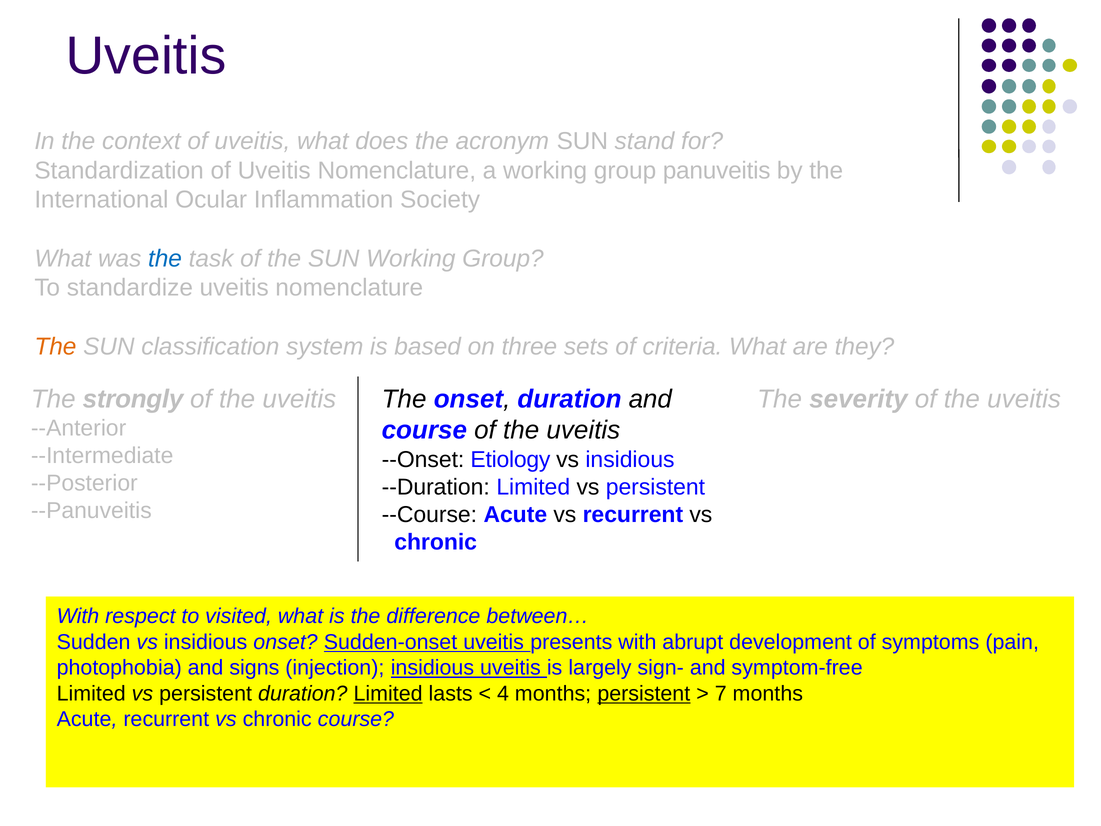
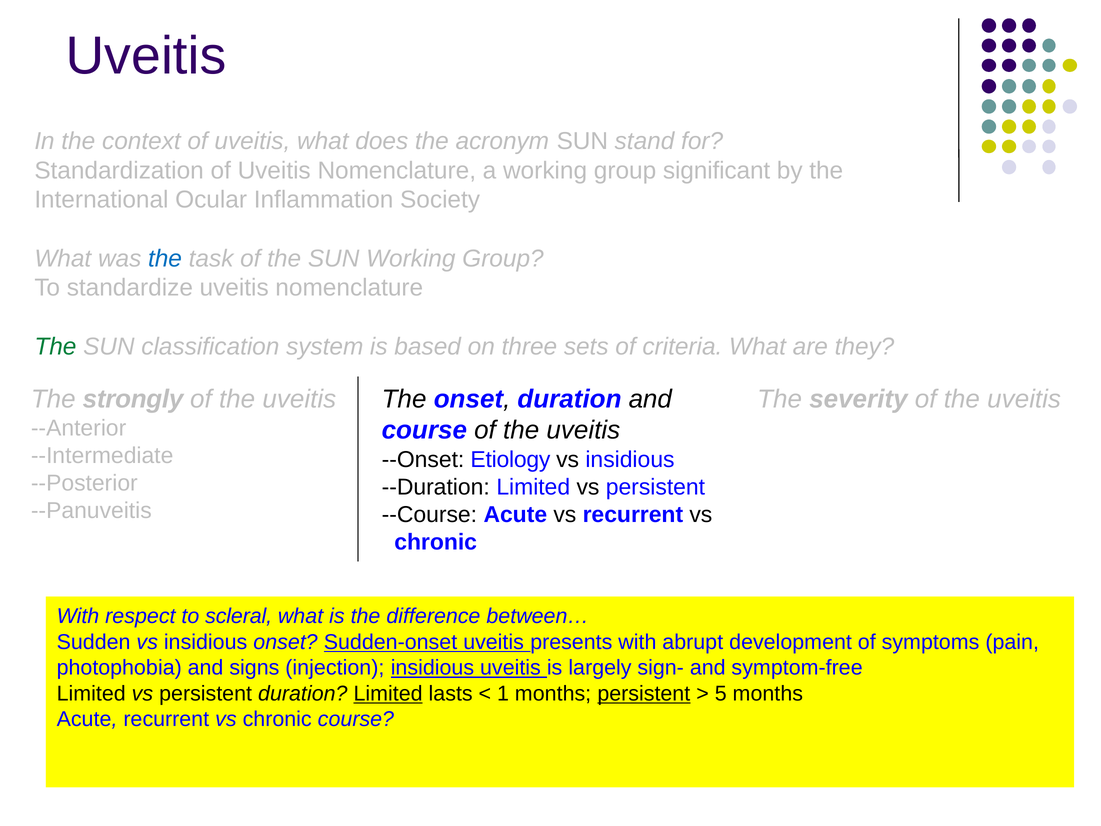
panuveitis: panuveitis -> significant
The at (55, 346) colour: orange -> green
visited: visited -> scleral
4: 4 -> 1
7: 7 -> 5
